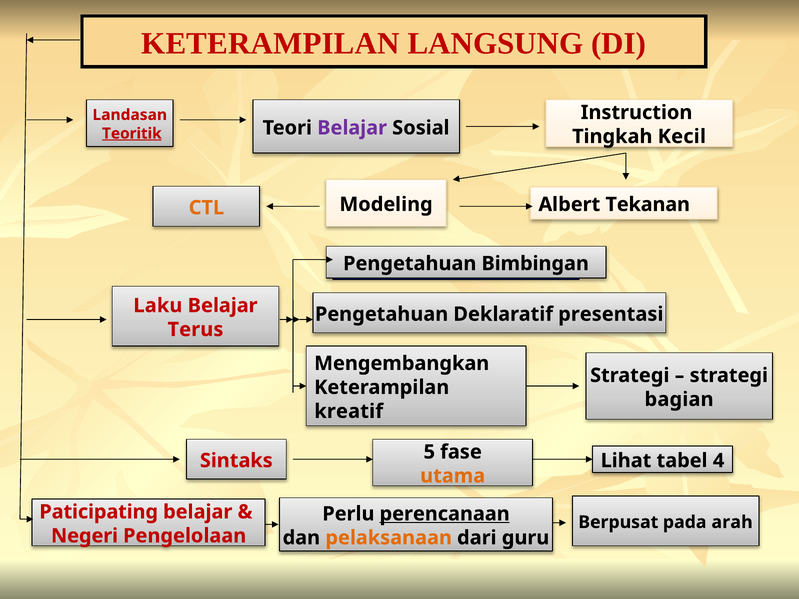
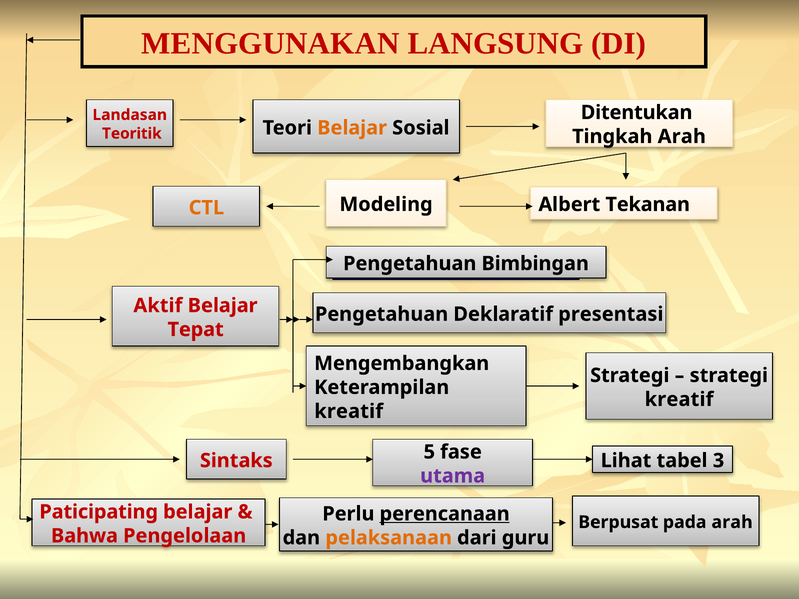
KETERAMPILAN at (271, 44): KETERAMPILAN -> MENGGUNAKAN
Instruction: Instruction -> Ditentukan
Teoritik underline: present -> none
Belajar at (352, 128) colour: purple -> orange
Tingkah Kecil: Kecil -> Arah
Laku: Laku -> Aktif
Terus: Terus -> Tepat
bagian at (679, 400): bagian -> kreatif
4: 4 -> 3
utama colour: orange -> purple
Negeri: Negeri -> Bahwa
